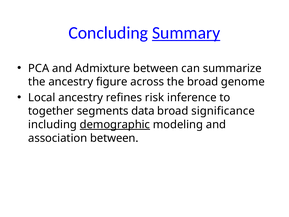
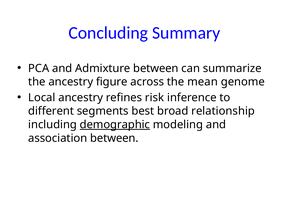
Summary underline: present -> none
the broad: broad -> mean
together: together -> different
data: data -> best
significance: significance -> relationship
